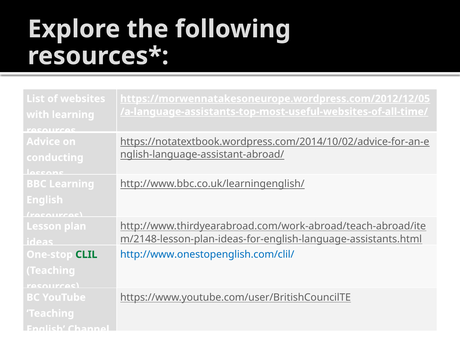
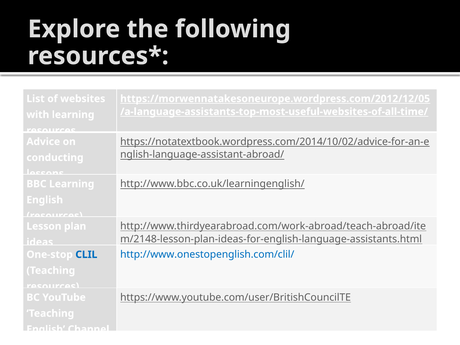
CLIL colour: green -> blue
